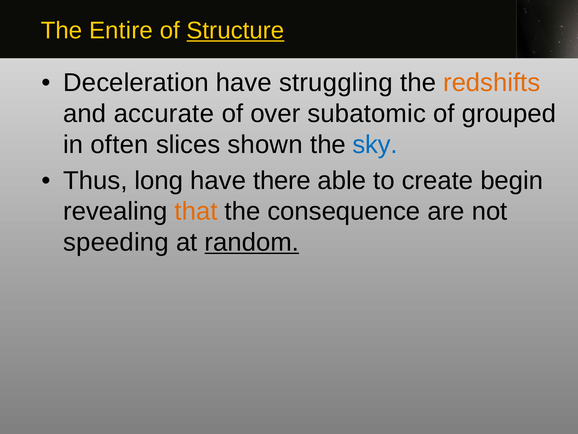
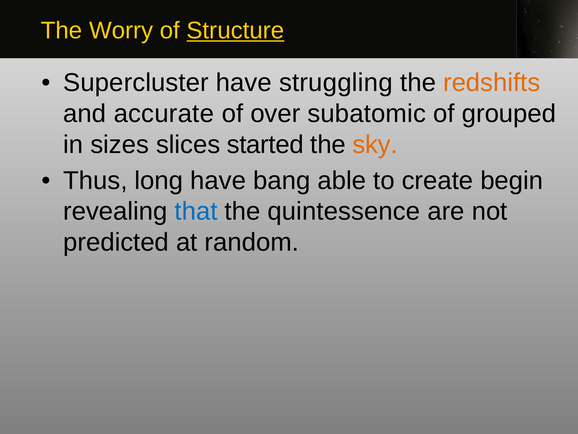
Entire: Entire -> Worry
Deceleration: Deceleration -> Supercluster
often: often -> sizes
shown: shown -> started
sky colour: blue -> orange
there: there -> bang
that colour: orange -> blue
consequence: consequence -> quintessence
speeding: speeding -> predicted
random underline: present -> none
